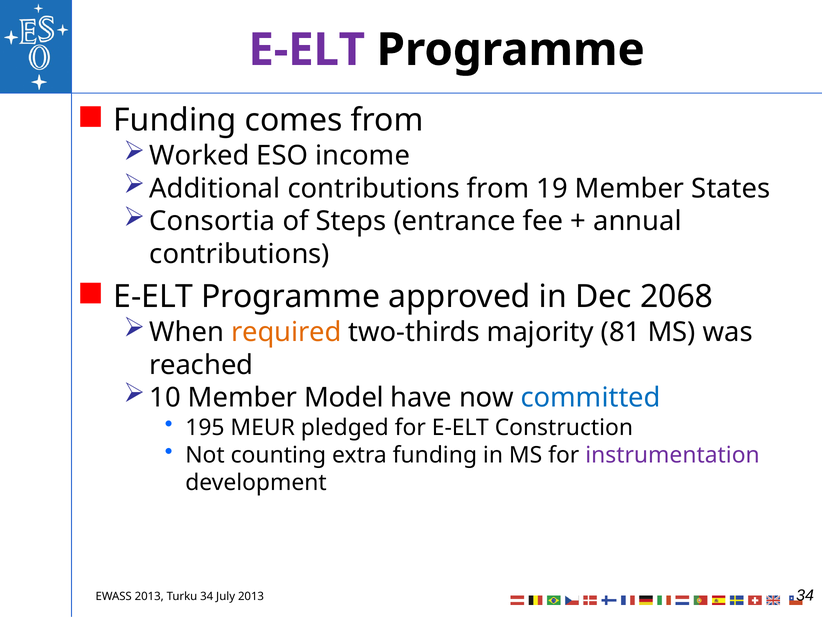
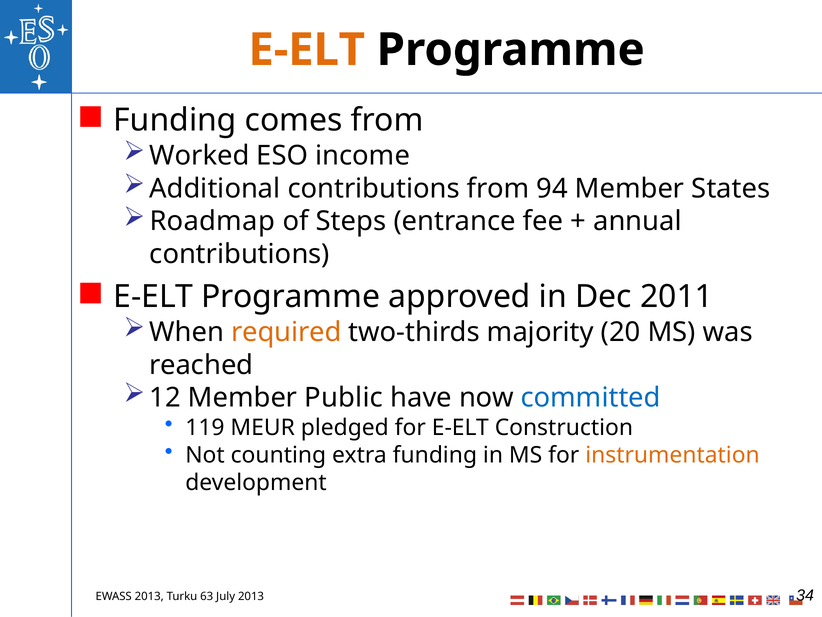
E-ELT at (307, 50) colour: purple -> orange
19: 19 -> 94
Consortia: Consortia -> Roadmap
2068: 2068 -> 2011
81: 81 -> 20
10: 10 -> 12
Model: Model -> Public
195: 195 -> 119
instrumentation colour: purple -> orange
34 at (207, 596): 34 -> 63
